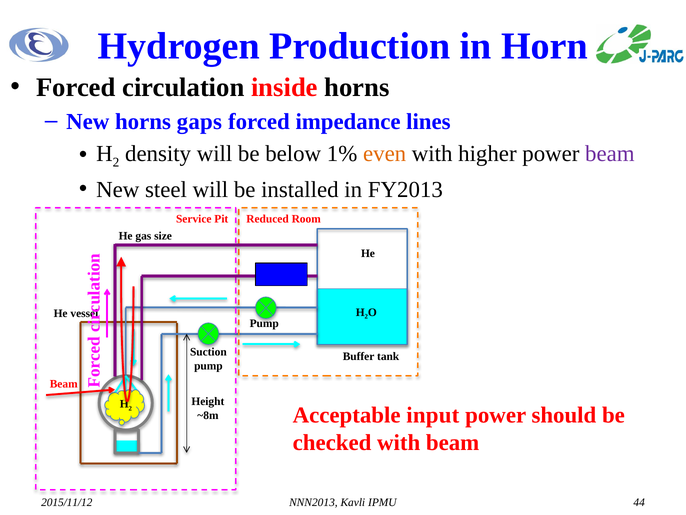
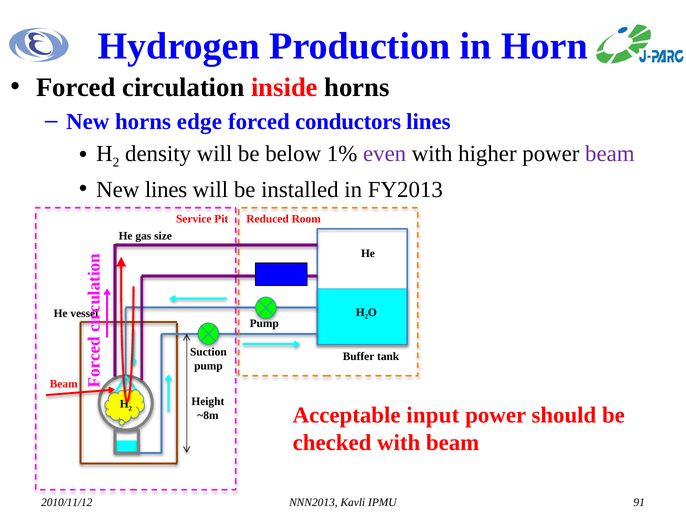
gaps: gaps -> edge
impedance: impedance -> conductors
even colour: orange -> purple
New steel: steel -> lines
2015/11/12: 2015/11/12 -> 2010/11/12
44: 44 -> 91
